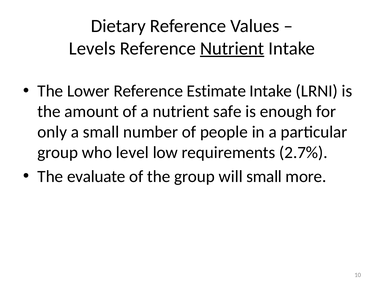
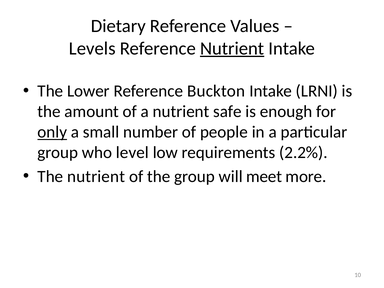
Estimate: Estimate -> Buckton
only underline: none -> present
2.7%: 2.7% -> 2.2%
The evaluate: evaluate -> nutrient
will small: small -> meet
